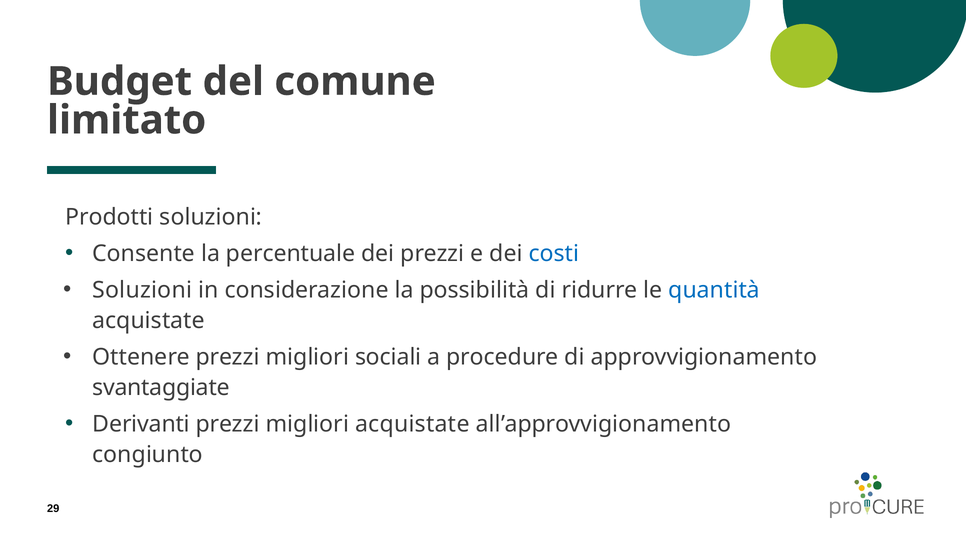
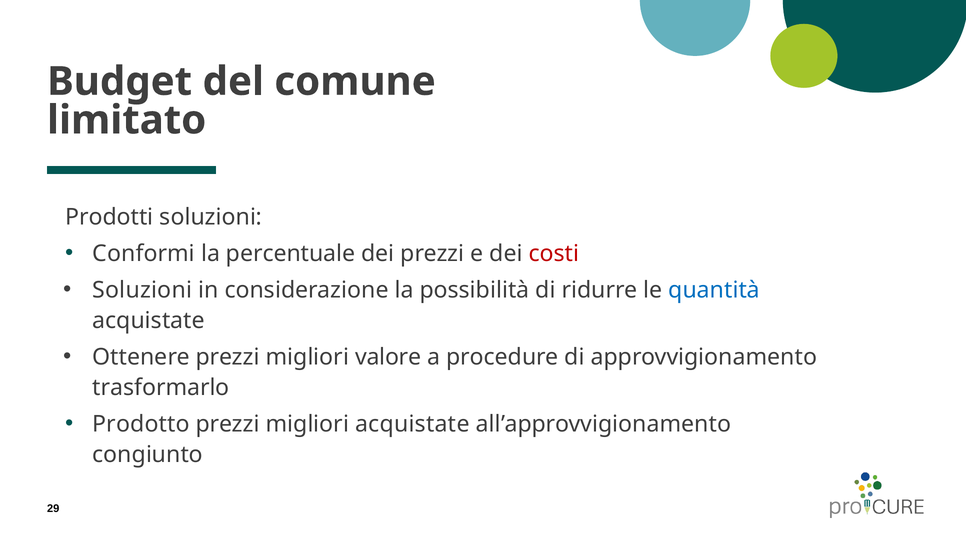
Consente: Consente -> Conformi
costi colour: blue -> red
sociali: sociali -> valore
svantaggiate: svantaggiate -> trasformarlo
Derivanti: Derivanti -> Prodotto
